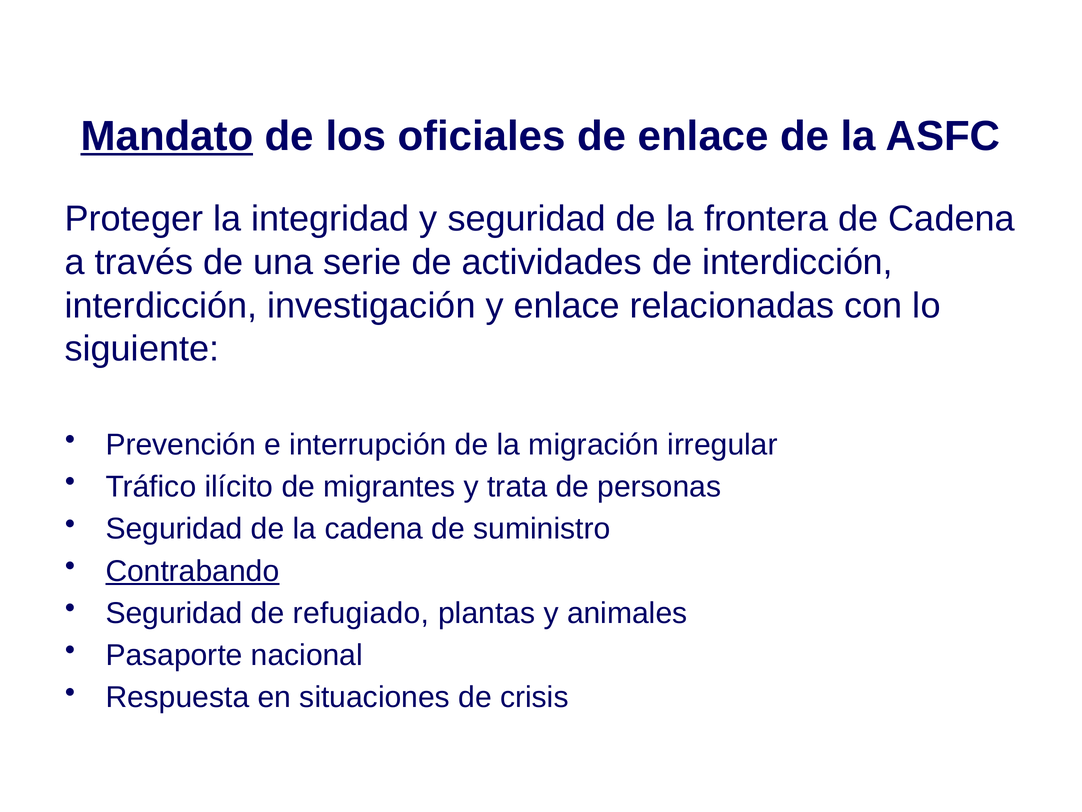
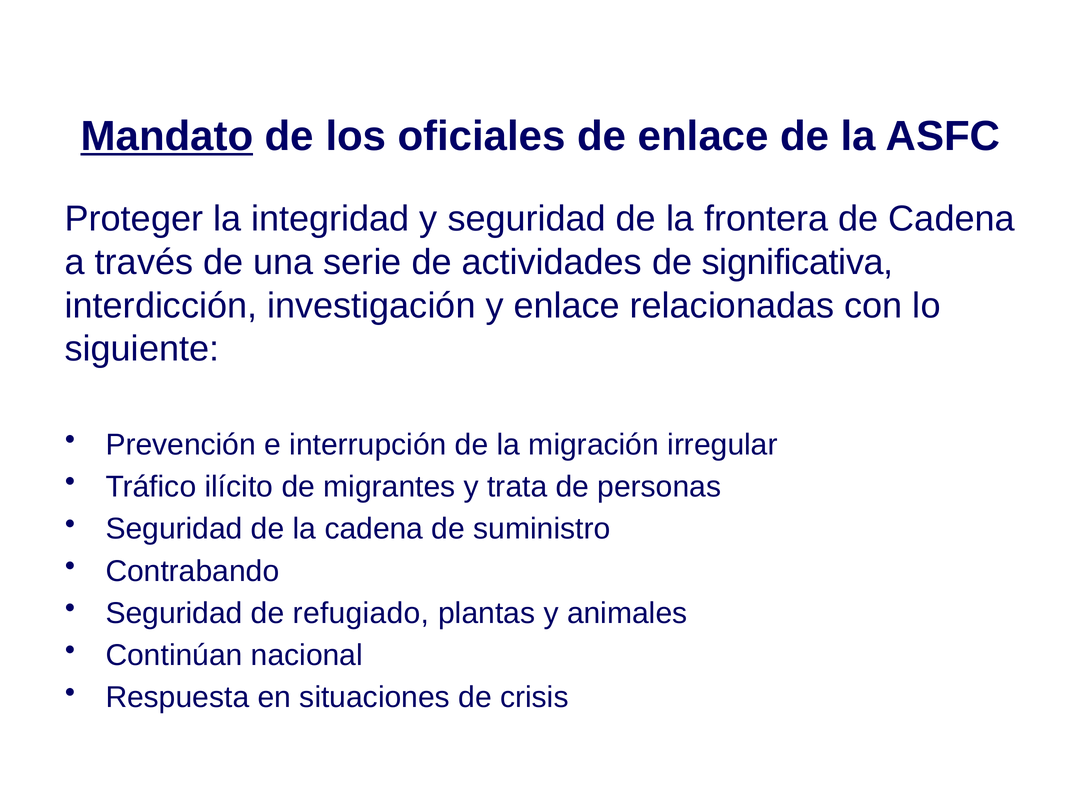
de interdicción: interdicción -> significativa
Contrabando underline: present -> none
Pasaporte: Pasaporte -> Continúan
